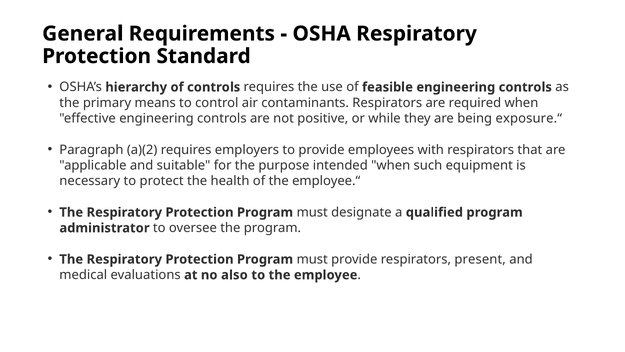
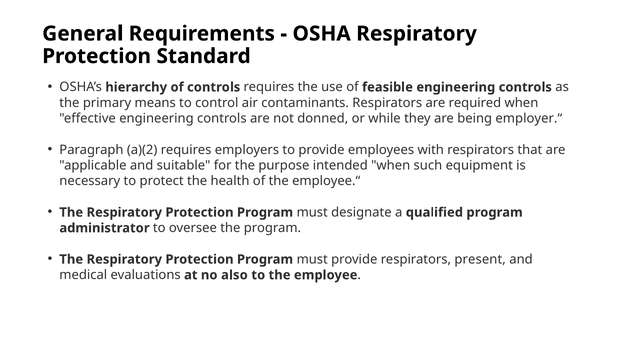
positive: positive -> donned
exposure.“: exposure.“ -> employer.“
